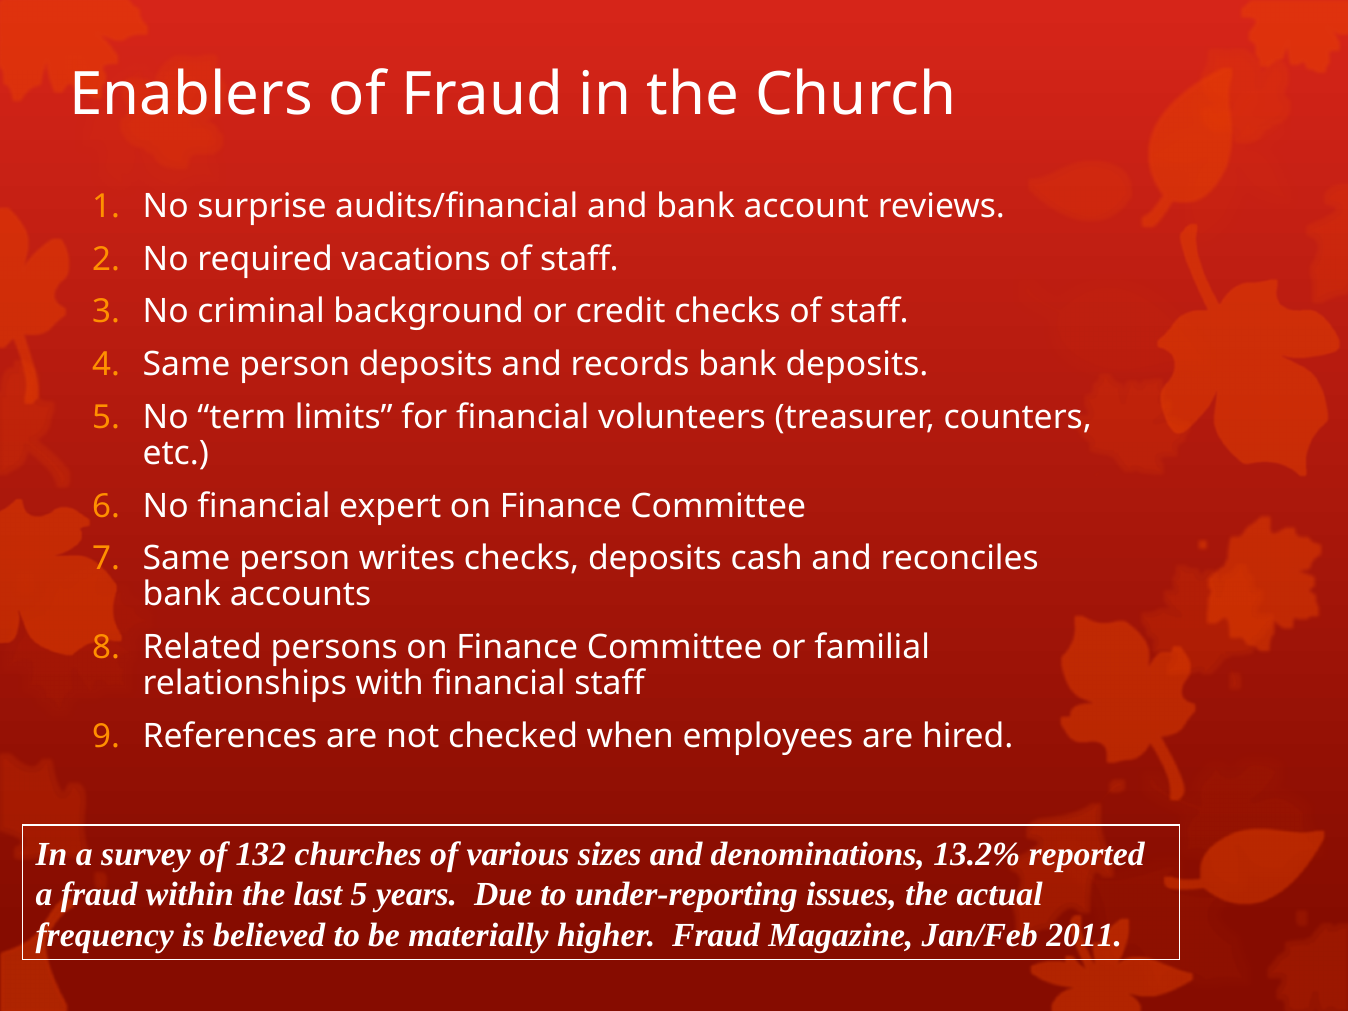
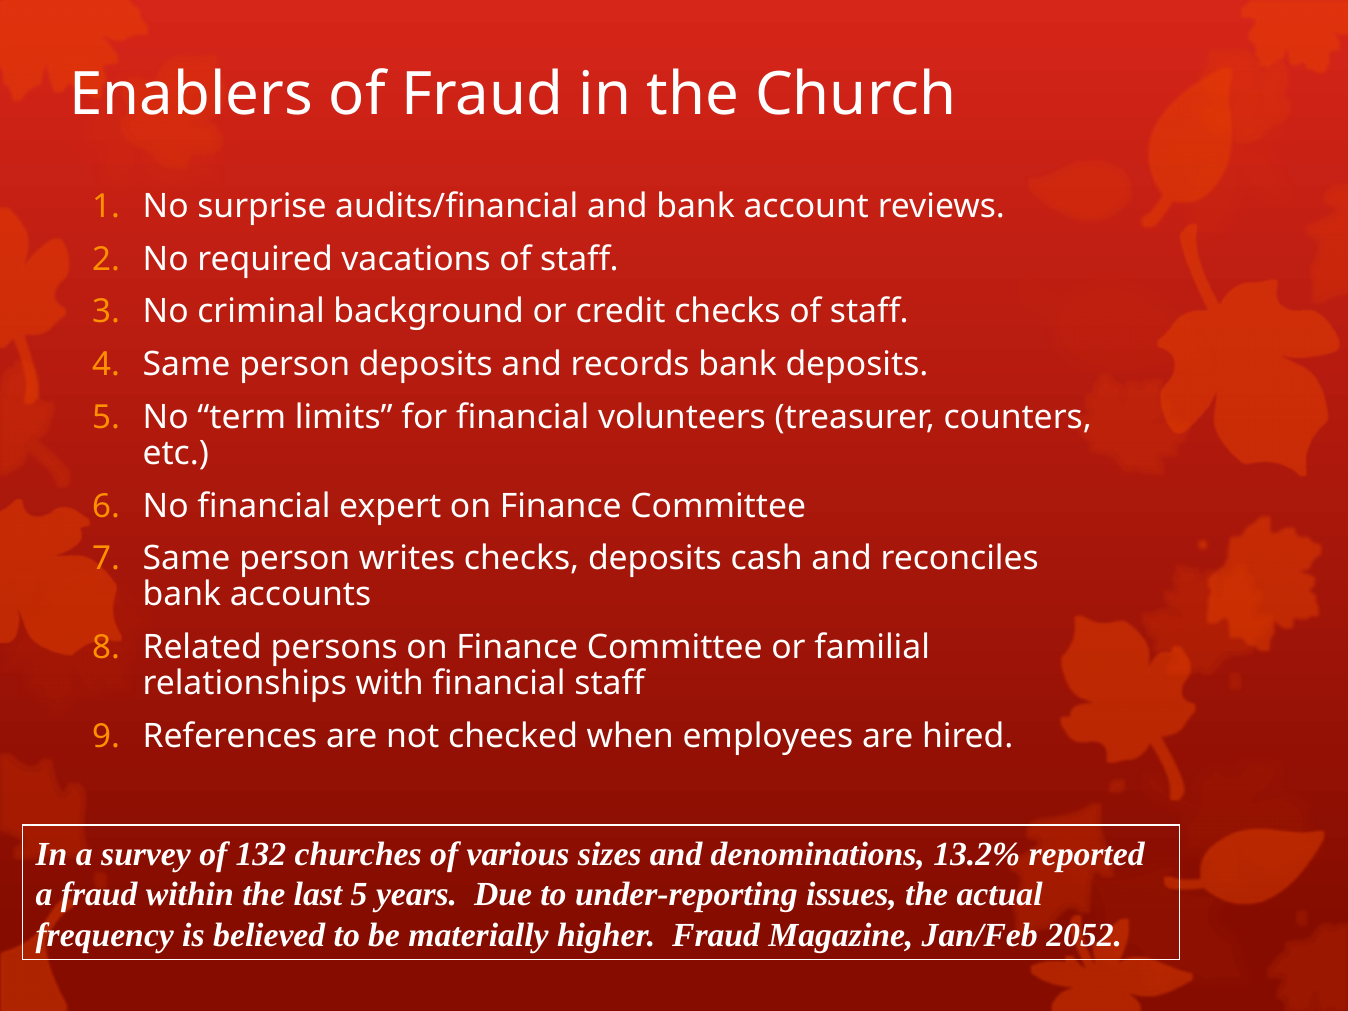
2011: 2011 -> 2052
